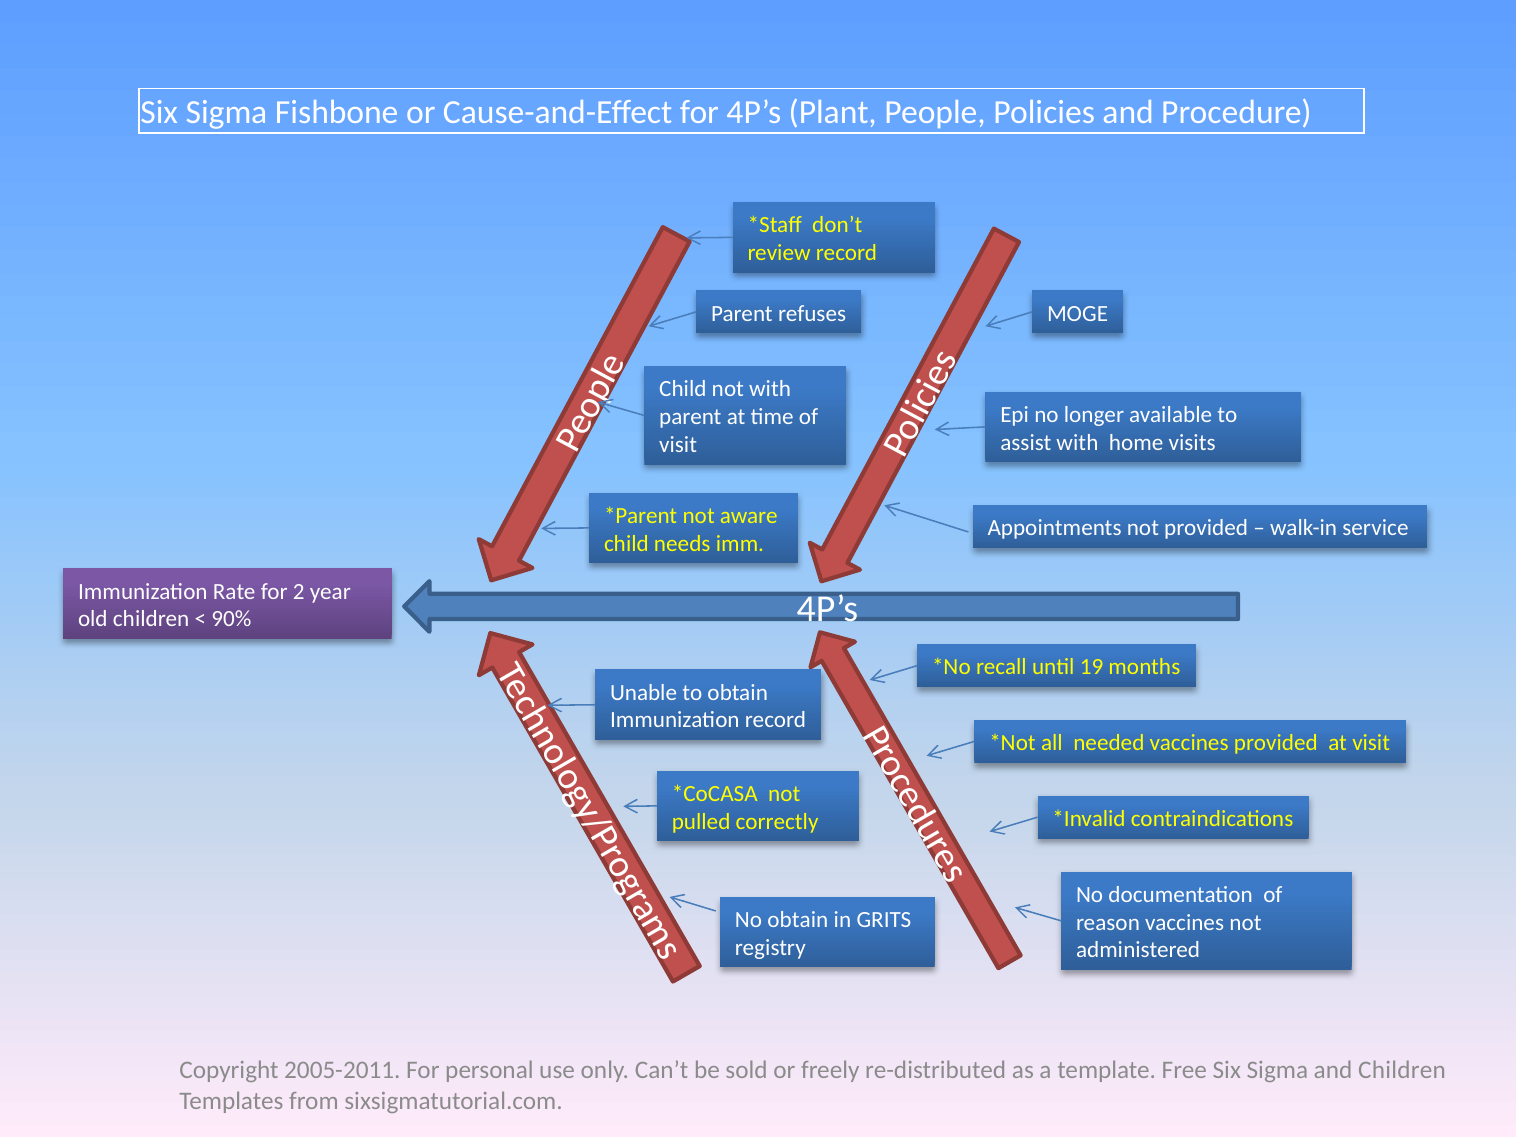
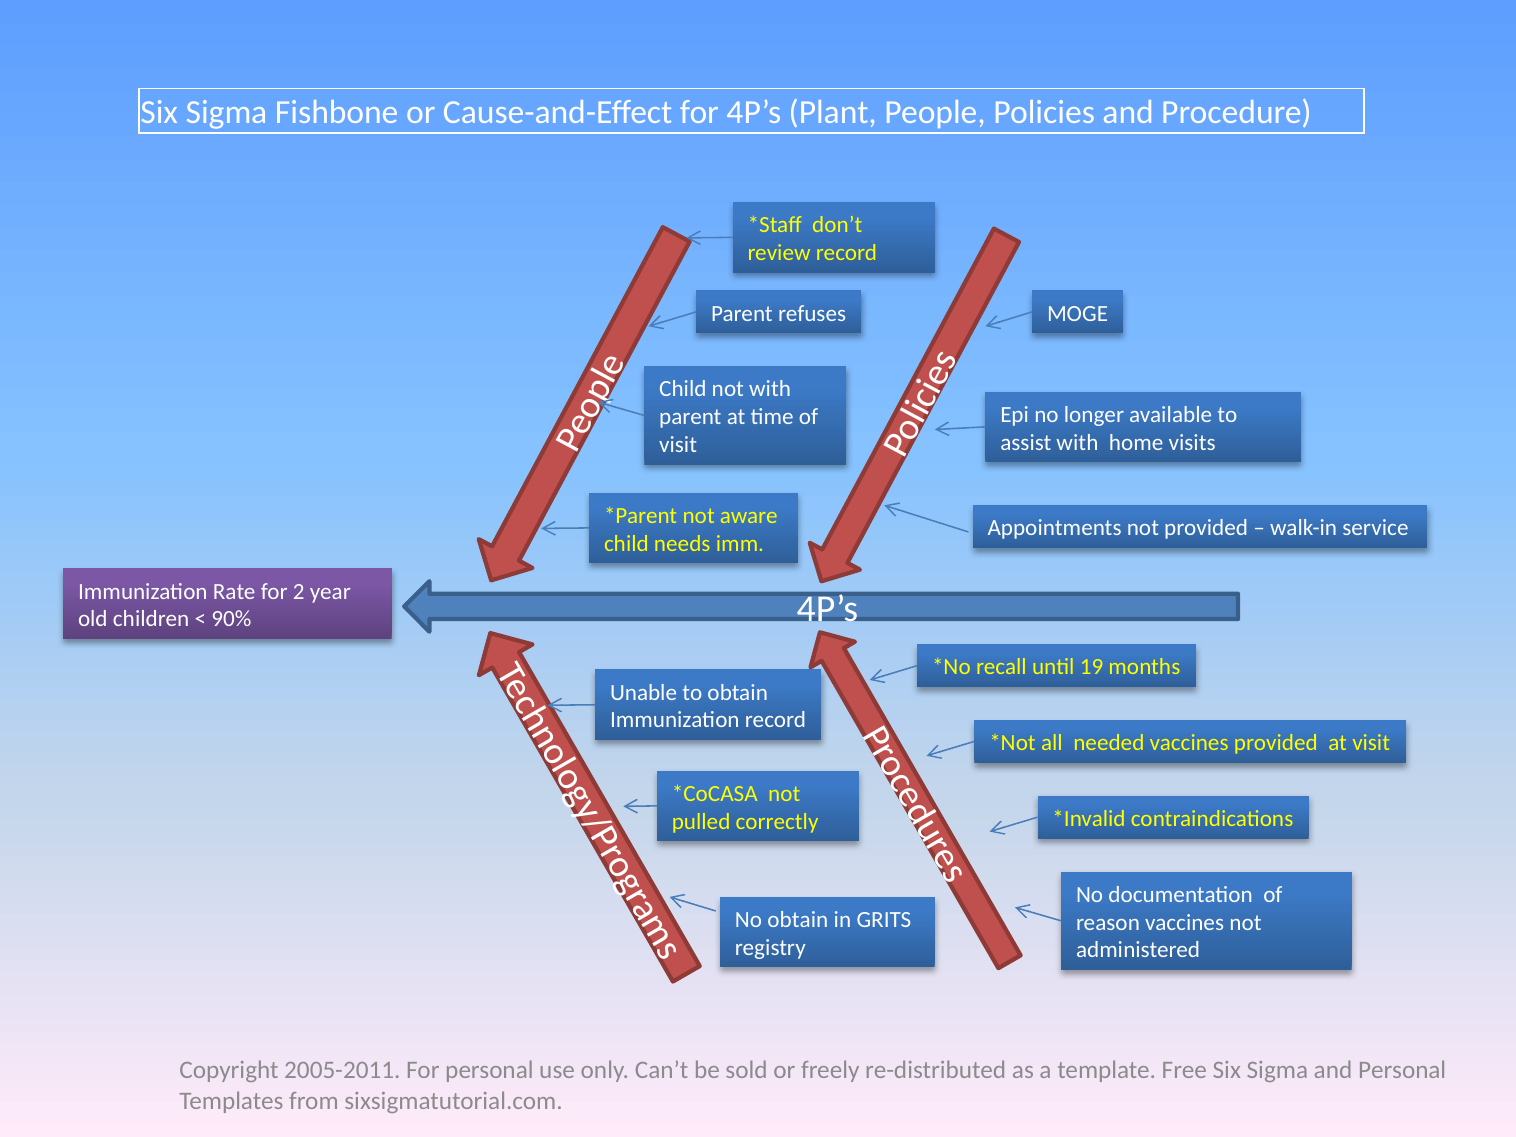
and Children: Children -> Personal
